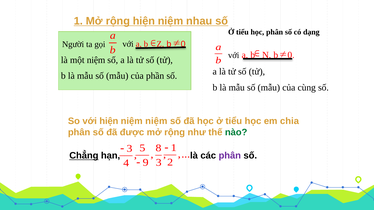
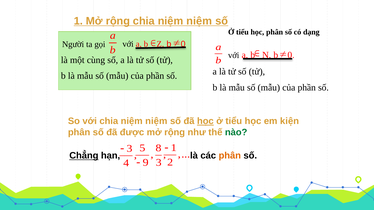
rộng hiện: hiện -> chia
nhau at (199, 21): nhau -> niệm
một niệm: niệm -> cùng
cùng at (307, 88): cùng -> phần
với hiện: hiện -> chia
học at (205, 121) underline: none -> present
chia: chia -> kiện
phân at (230, 156) colour: purple -> orange
